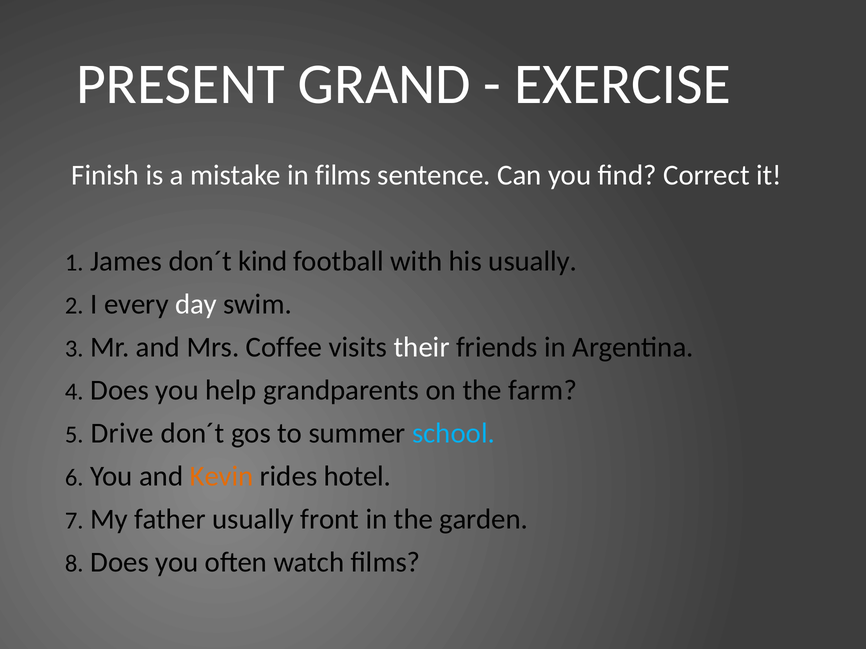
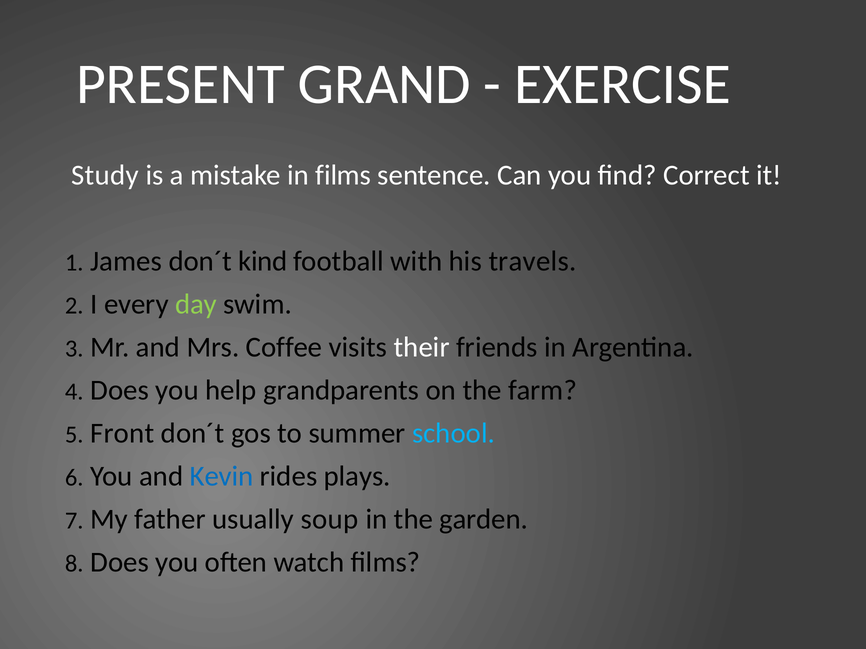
Finish: Finish -> Study
his usually: usually -> travels
day colour: white -> light green
Drive: Drive -> Front
Kevin colour: orange -> blue
hotel: hotel -> plays
front: front -> soup
